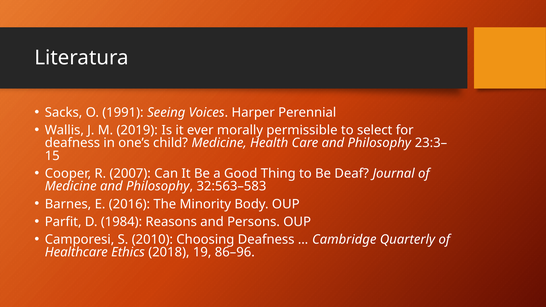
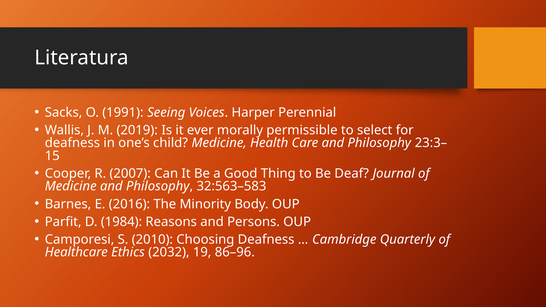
2018: 2018 -> 2032
